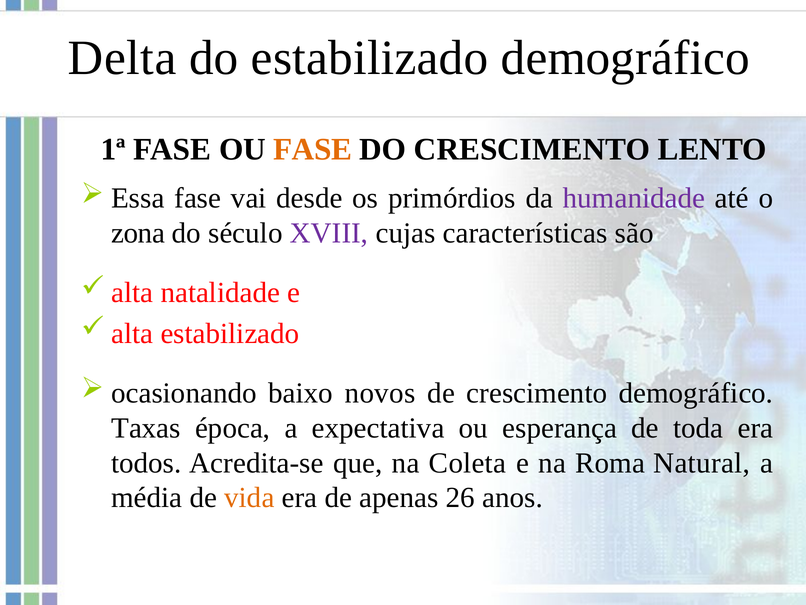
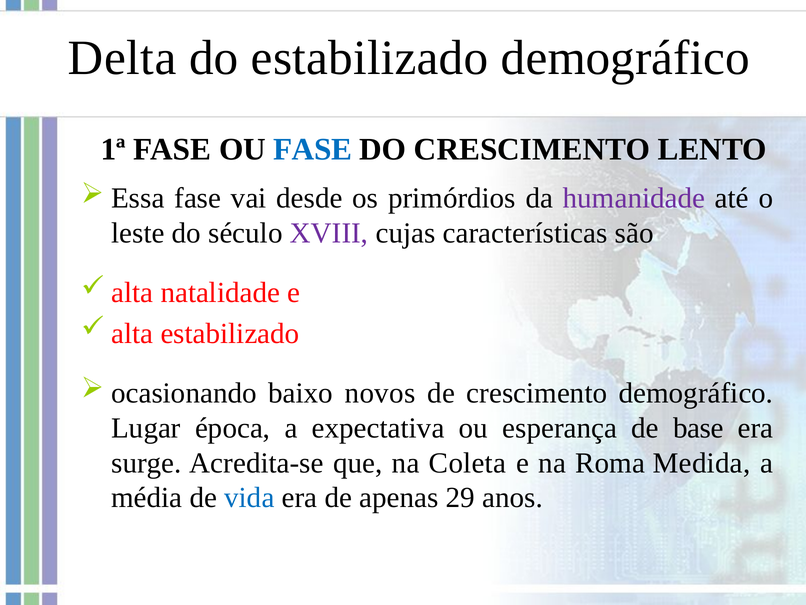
FASE at (313, 149) colour: orange -> blue
zona: zona -> leste
Taxas: Taxas -> Lugar
toda: toda -> base
todos: todos -> surge
Natural: Natural -> Medida
vida colour: orange -> blue
26: 26 -> 29
